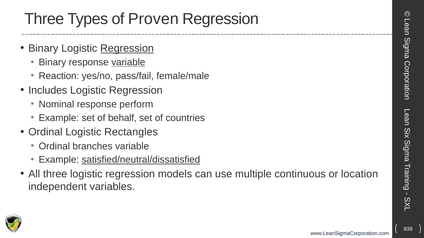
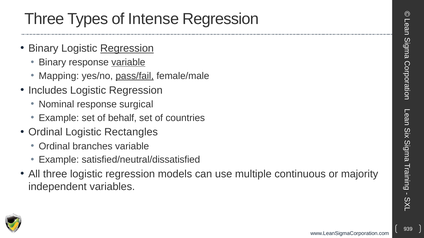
Proven: Proven -> Intense
Reaction: Reaction -> Mapping
pass/fail underline: none -> present
perform: perform -> surgical
satisfied/neutral/dissatisfied underline: present -> none
location: location -> majority
